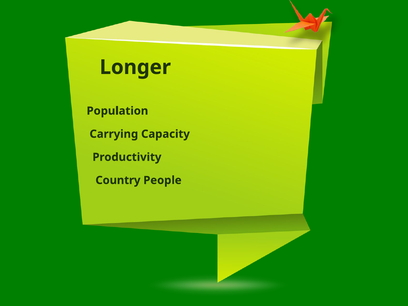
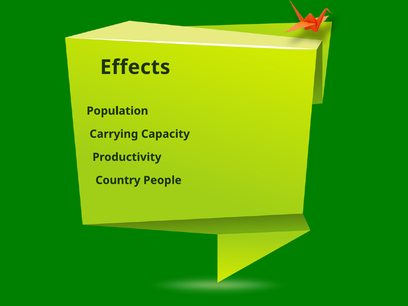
Longer: Longer -> Effects
